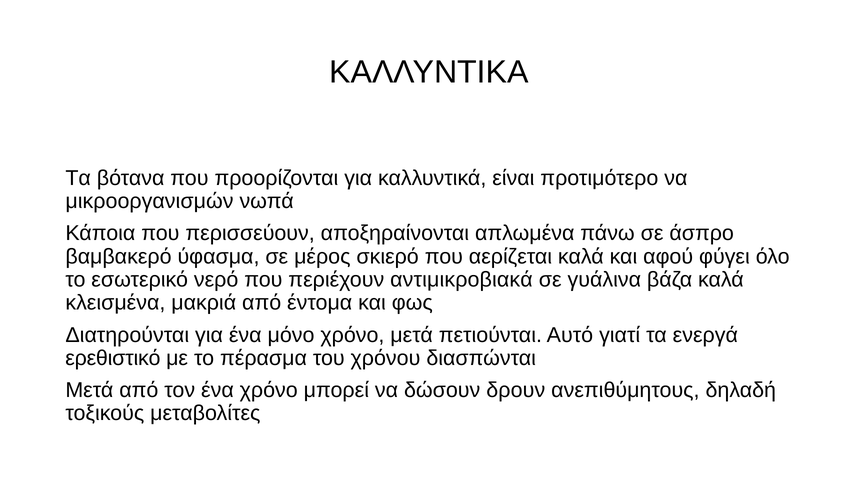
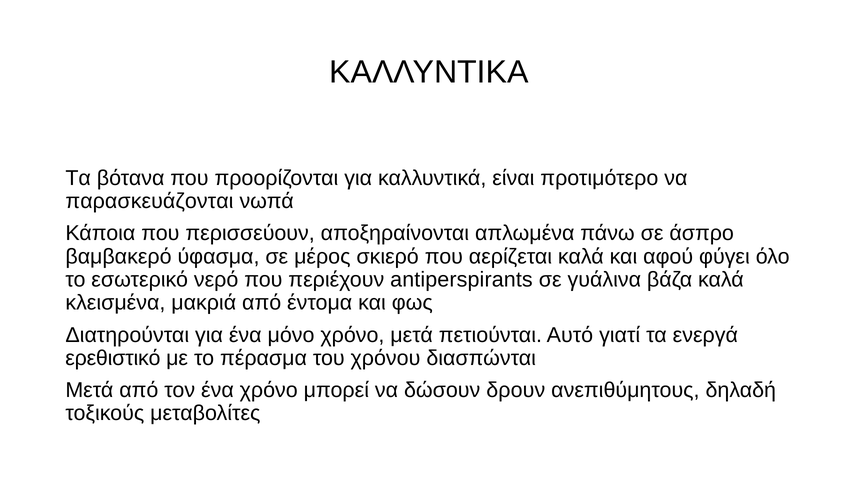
μικροοργανισμών: μικροοργανισμών -> παρασκευάζονται
αντιμικροβιακά: αντιμικροβιακά -> antiperspirants
